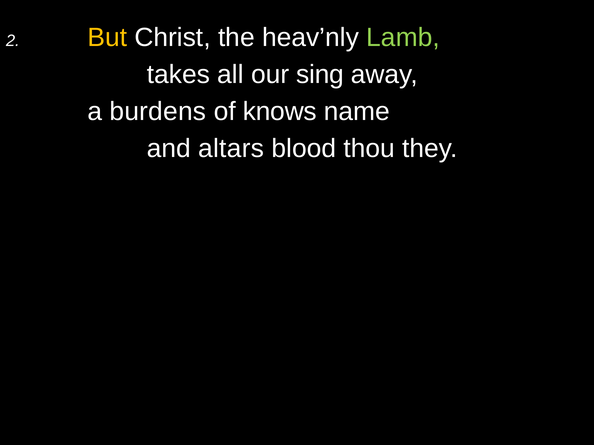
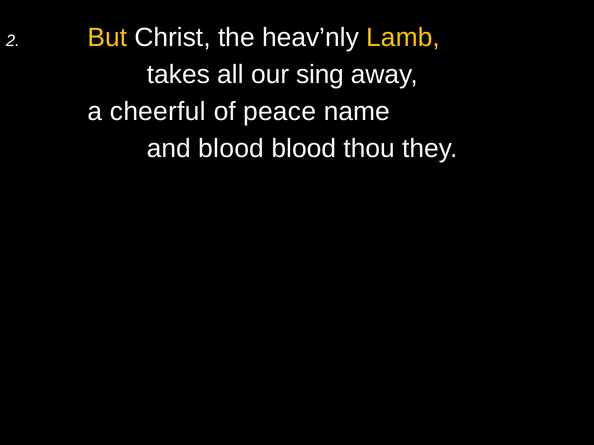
Lamb colour: light green -> yellow
burdens: burdens -> cheerful
knows: knows -> peace
and altars: altars -> blood
